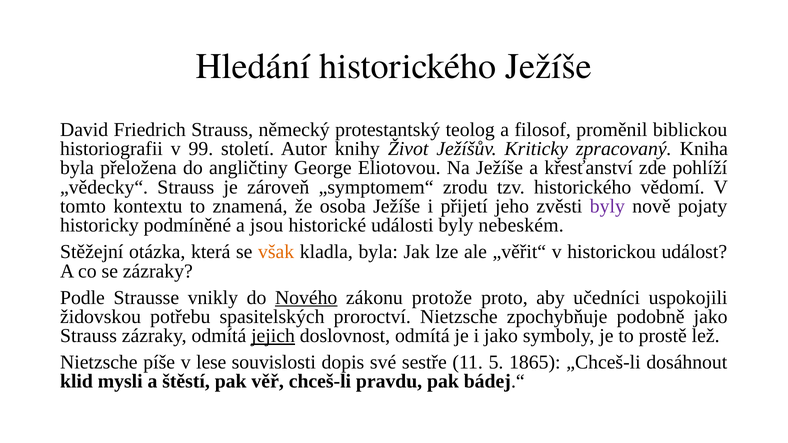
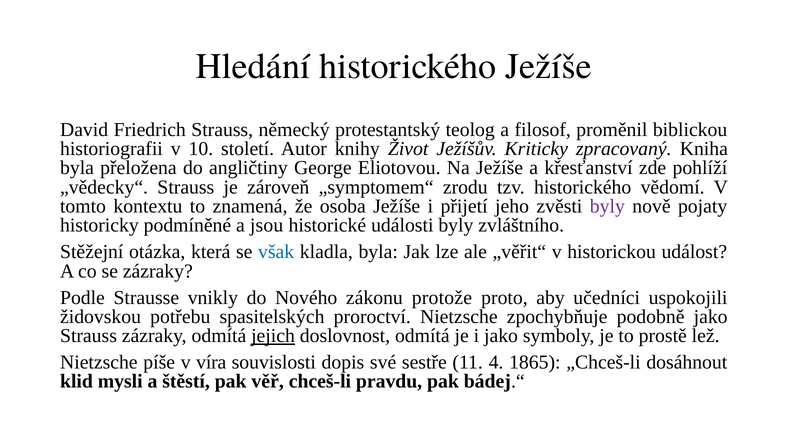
99: 99 -> 10
nebeském: nebeském -> zvláštního
však colour: orange -> blue
Nového underline: present -> none
lese: lese -> víra
5: 5 -> 4
